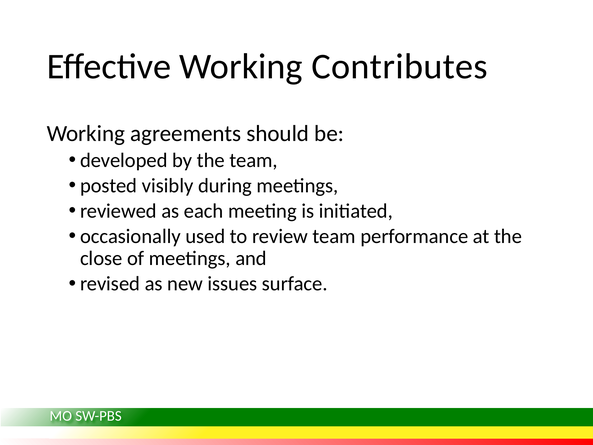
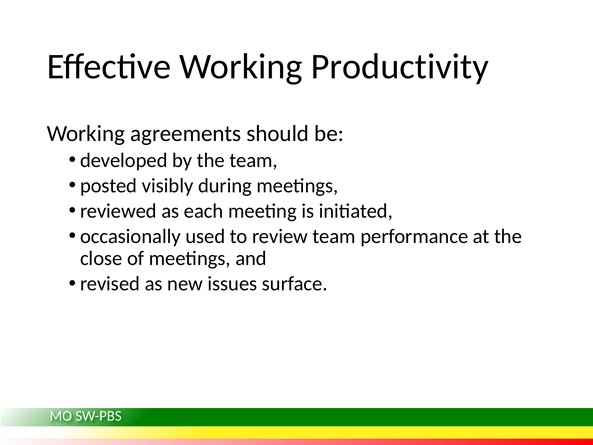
Contributes: Contributes -> Productivity
